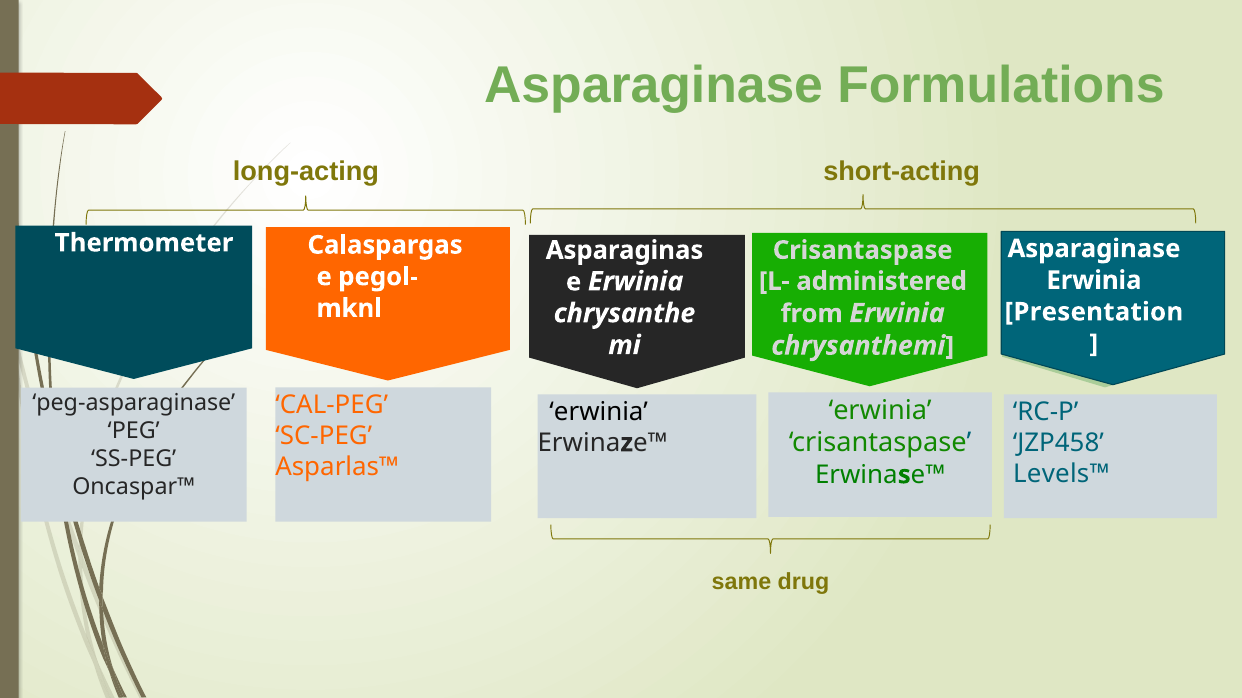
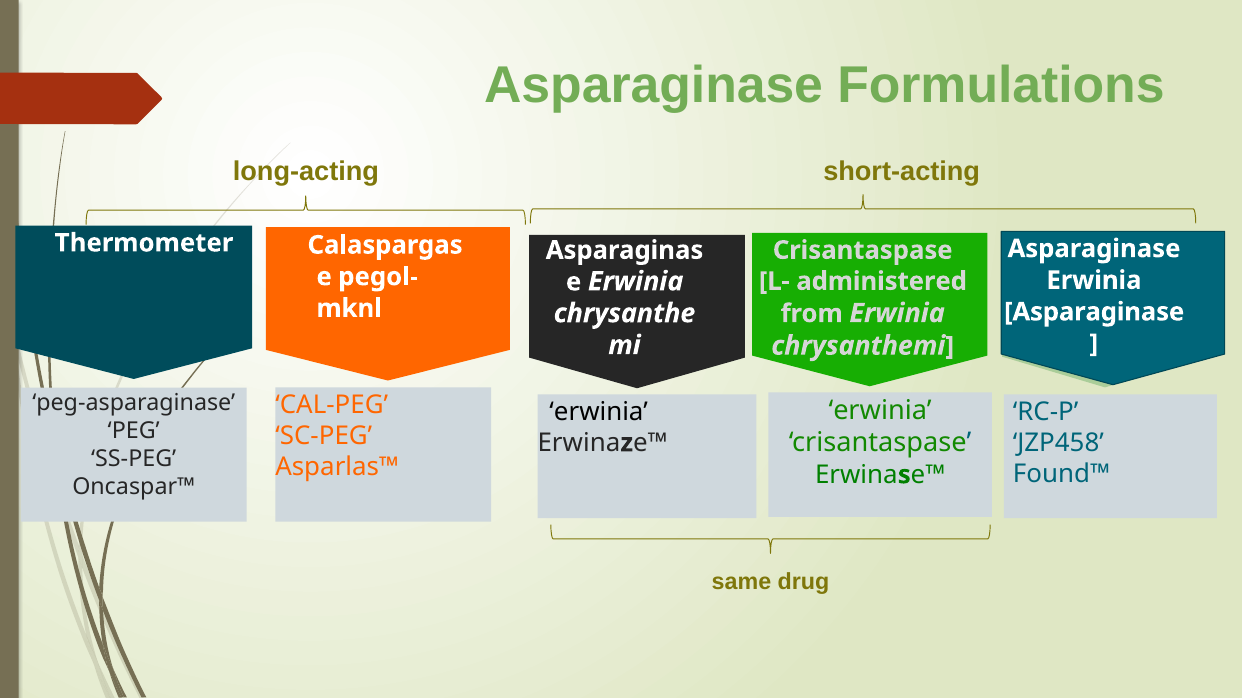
Presentation at (1094, 312): Presentation -> Asparaginase
Levels™: Levels™ -> Found™
